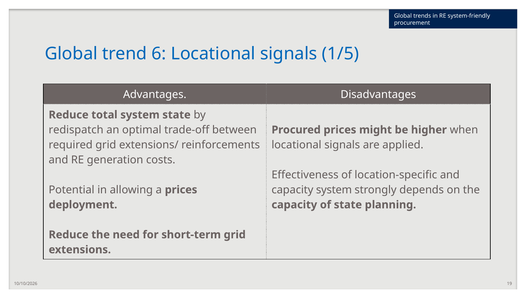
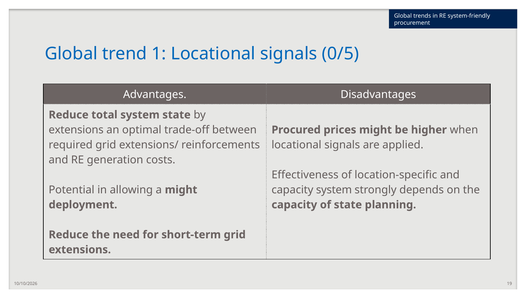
6: 6 -> 1
1/5: 1/5 -> 0/5
redispatch at (76, 130): redispatch -> extensions
a prices: prices -> might
